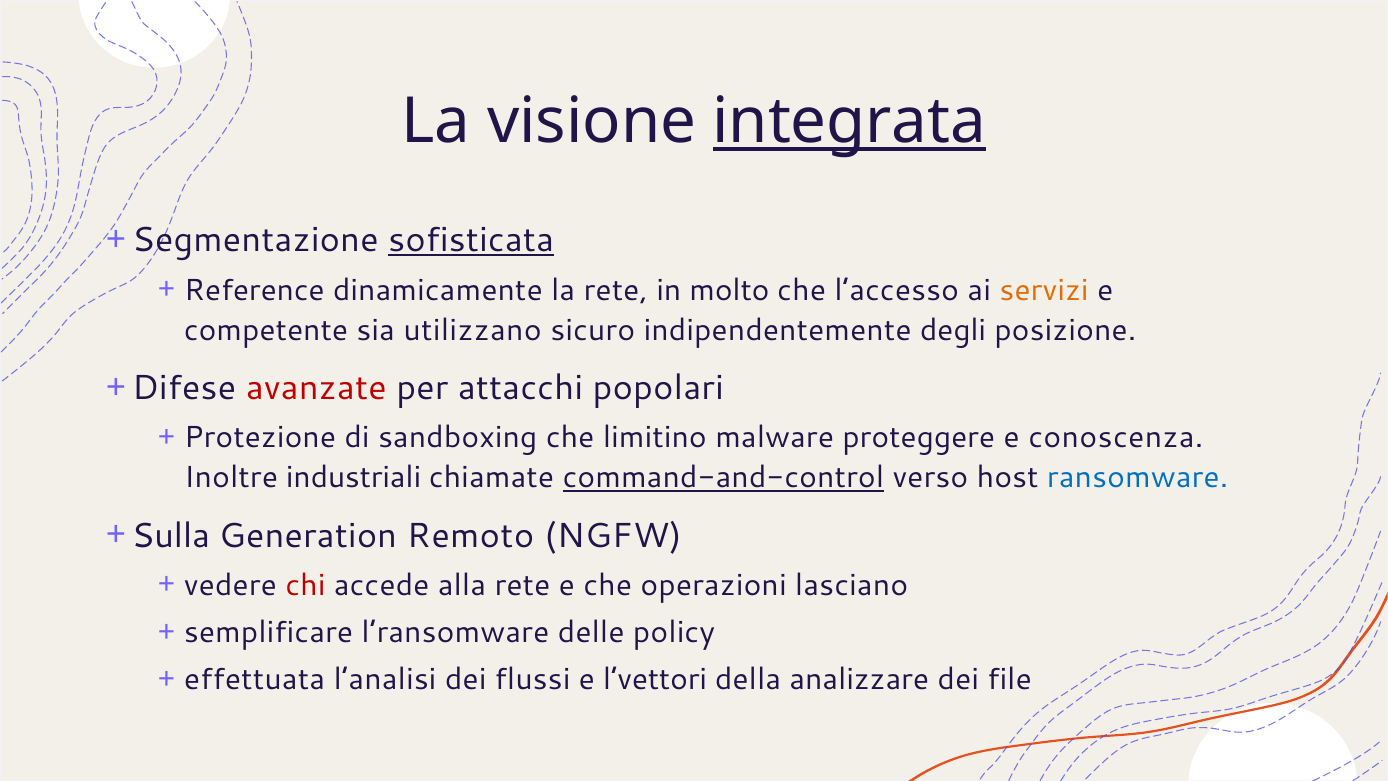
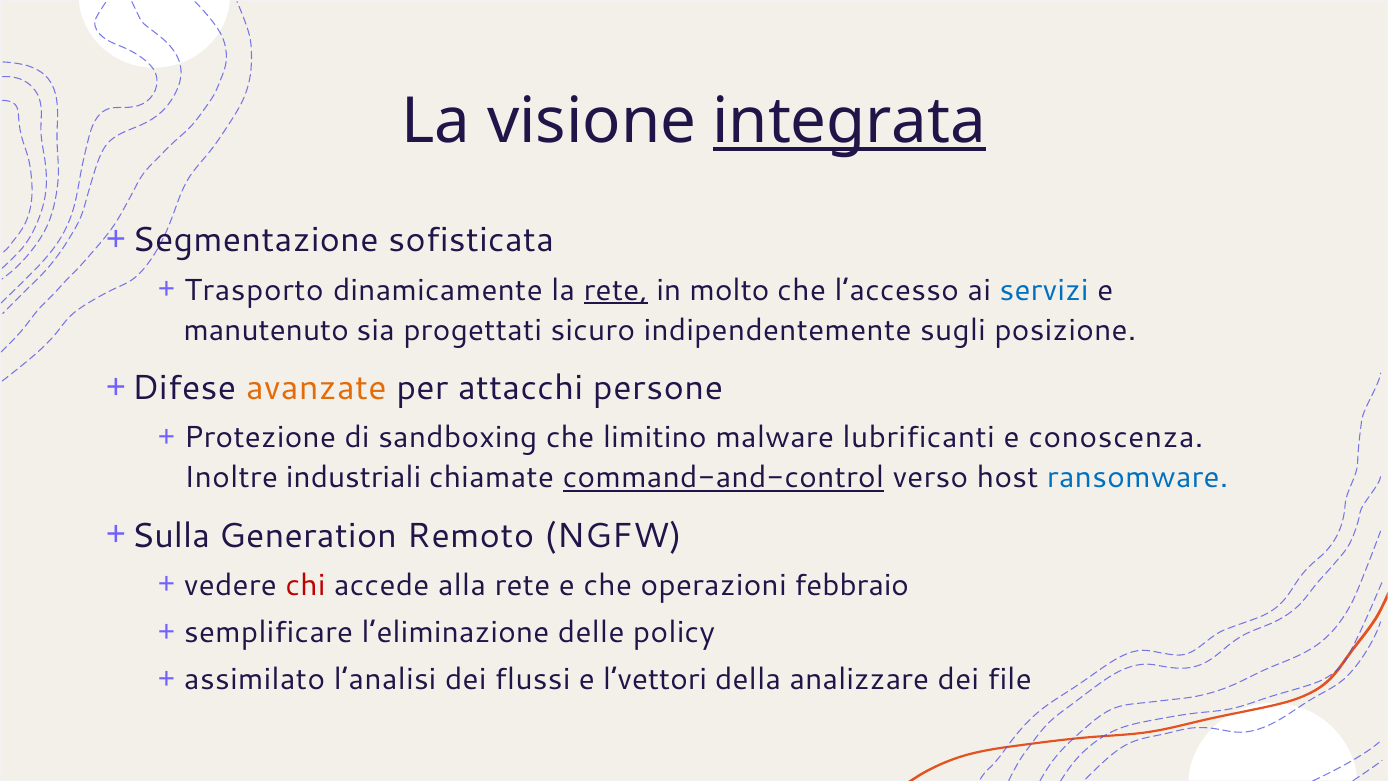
sofisticata underline: present -> none
Reference: Reference -> Trasporto
rete at (616, 290) underline: none -> present
servizi colour: orange -> blue
competente: competente -> manutenuto
utilizzano: utilizzano -> progettati
degli: degli -> sugli
avanzate colour: red -> orange
popolari: popolari -> persone
proteggere: proteggere -> lubrificanti
lasciano: lasciano -> febbraio
l’ransomware: l’ransomware -> l’eliminazione
effettuata: effettuata -> assimilato
